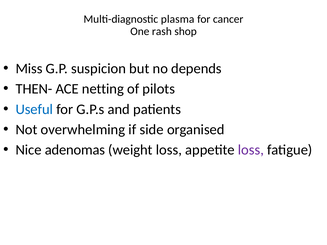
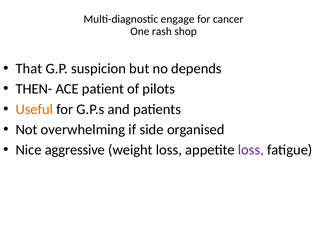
plasma: plasma -> engage
Miss: Miss -> That
netting: netting -> patient
Useful colour: blue -> orange
adenomas: adenomas -> aggressive
